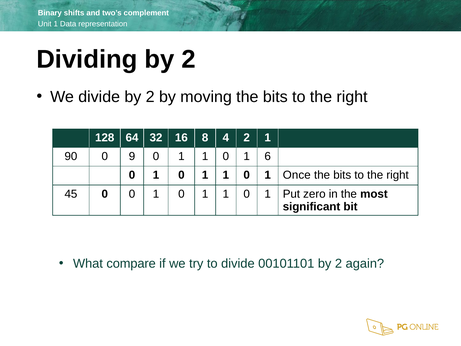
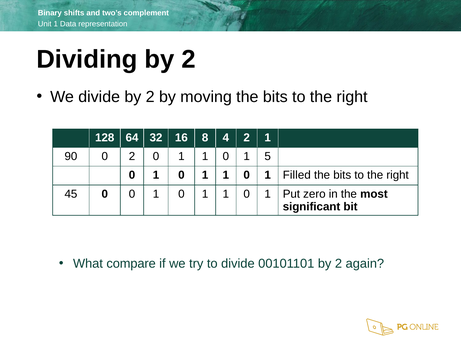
0 9: 9 -> 2
6: 6 -> 5
Once: Once -> Filled
